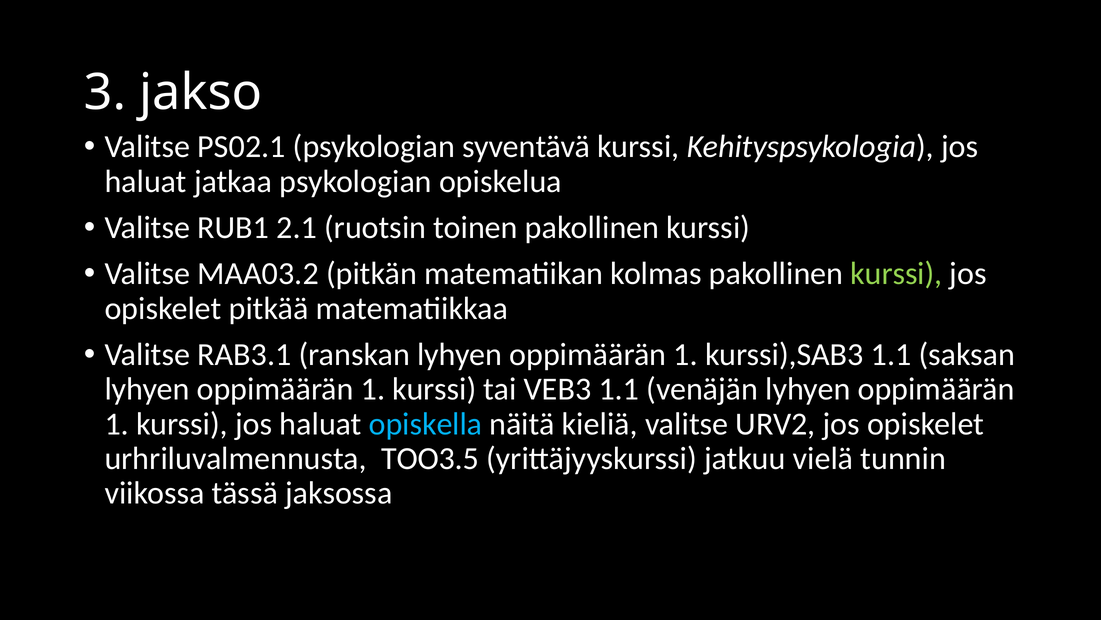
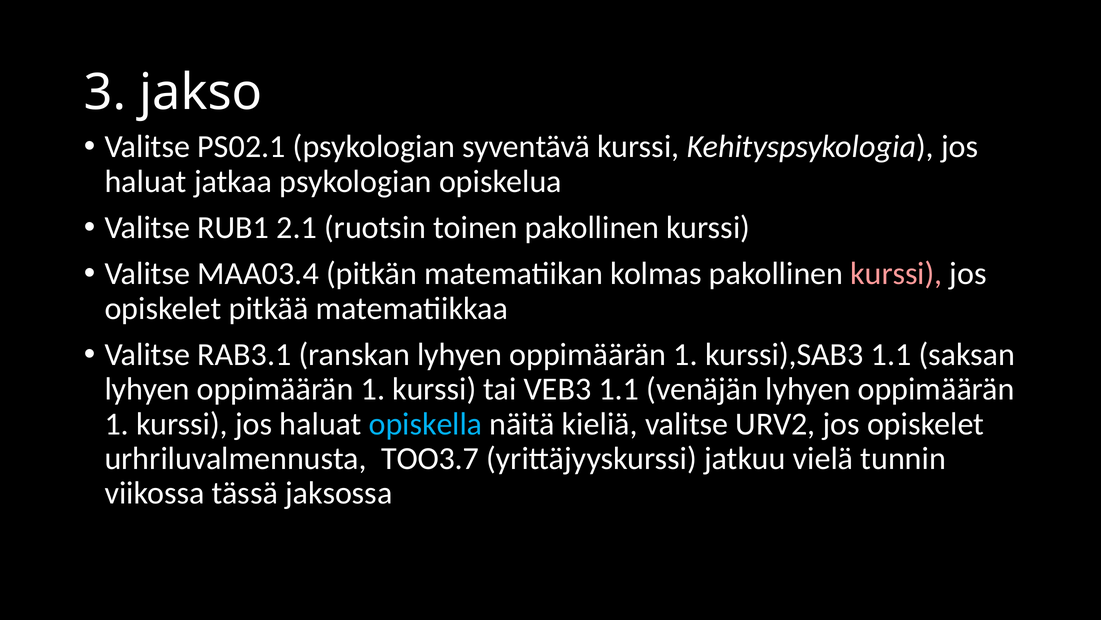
MAA03.2: MAA03.2 -> MAA03.4
kurssi at (896, 274) colour: light green -> pink
TOO3.5: TOO3.5 -> TOO3.7
